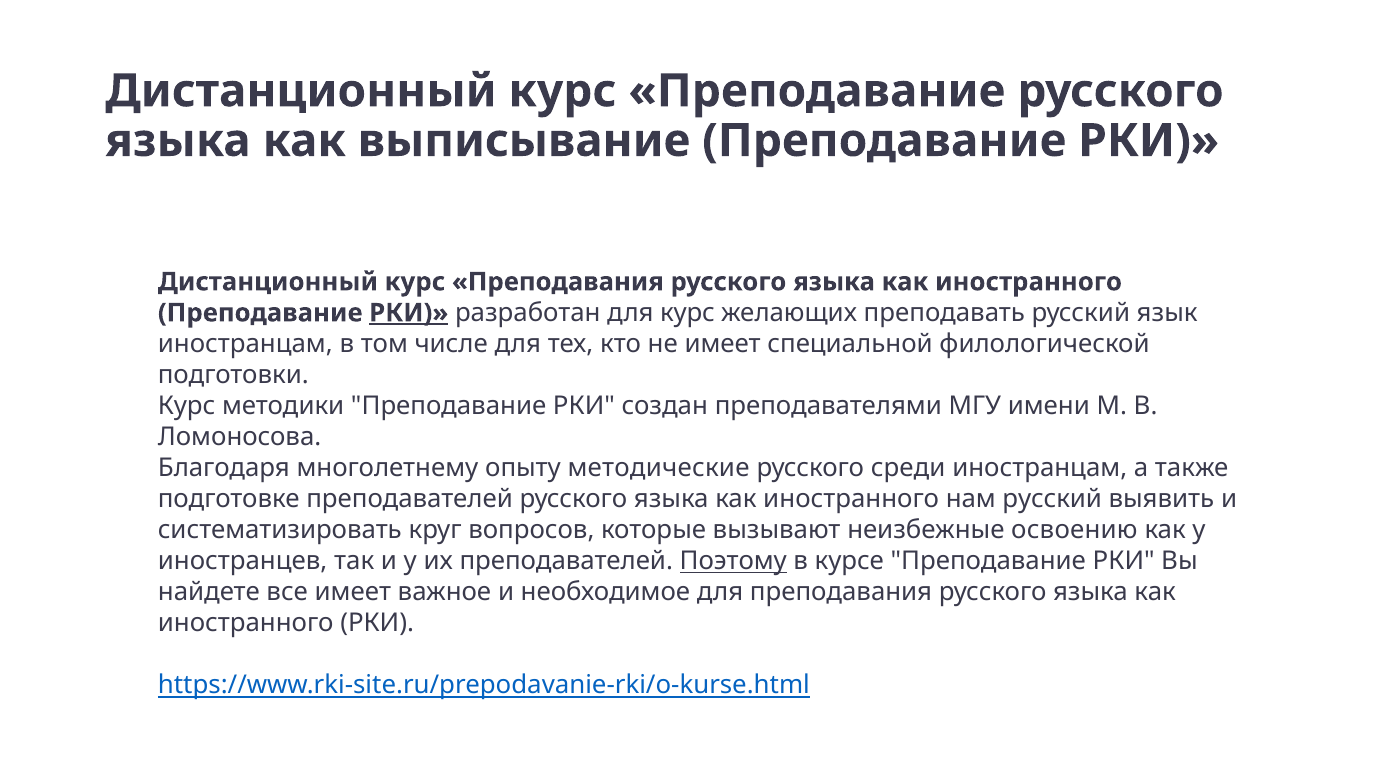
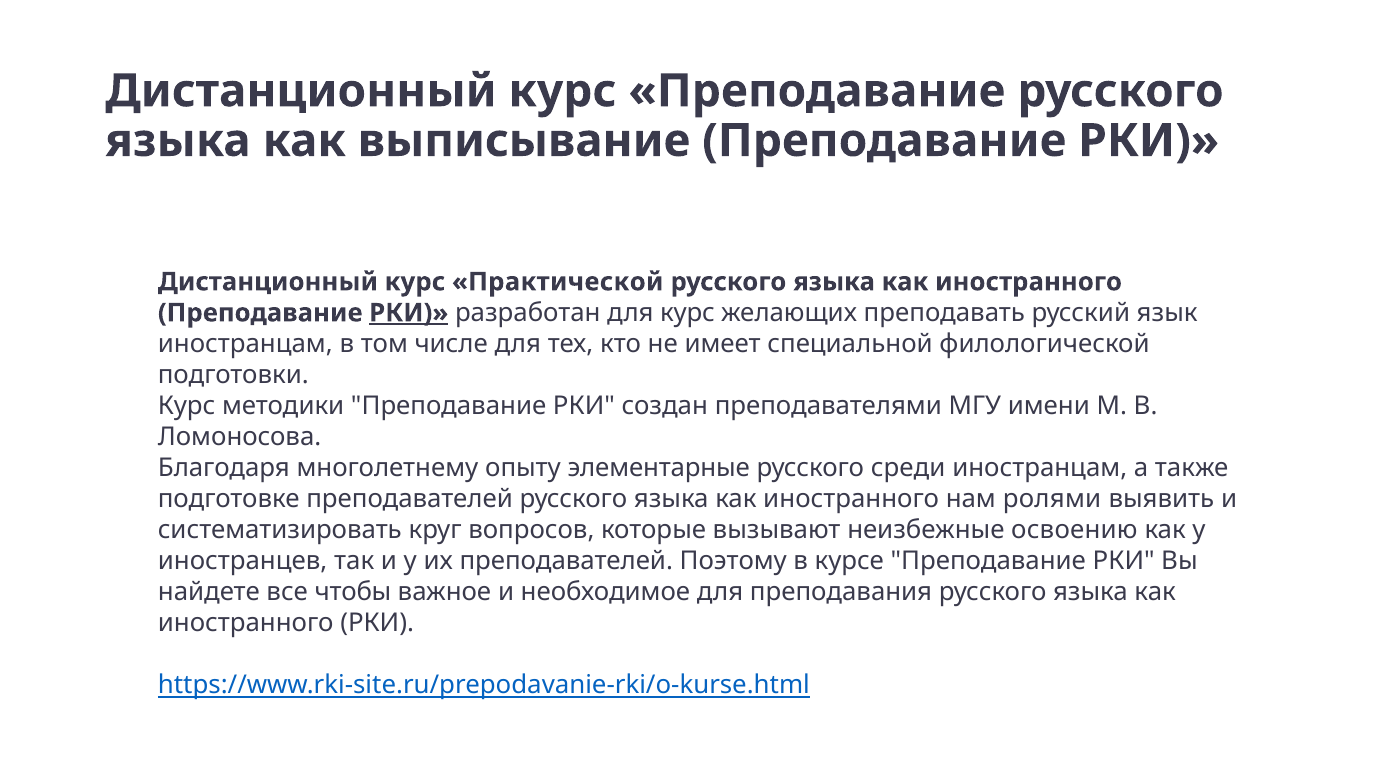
курс Преподавания: Преподавания -> Практической
методические: методические -> элементарные
нам русский: русский -> ролями
Поэтому underline: present -> none
все имеет: имеет -> чтобы
